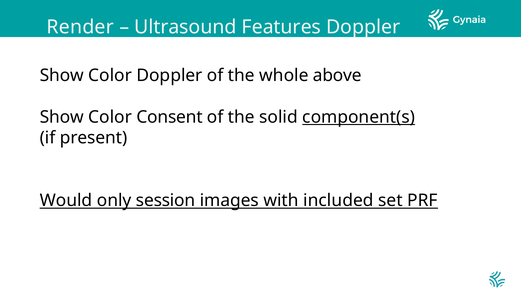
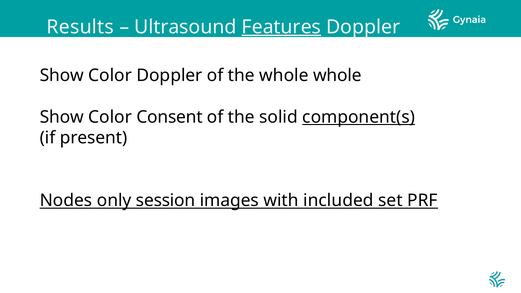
Render: Render -> Results
Features underline: none -> present
whole above: above -> whole
Would: Would -> Nodes
